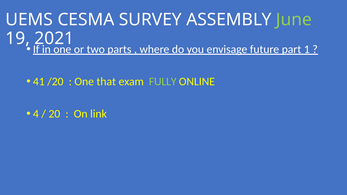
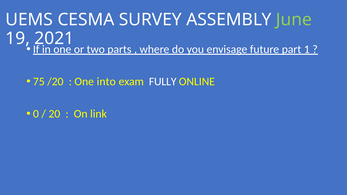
41: 41 -> 75
that: that -> into
FULLY colour: light green -> white
4: 4 -> 0
